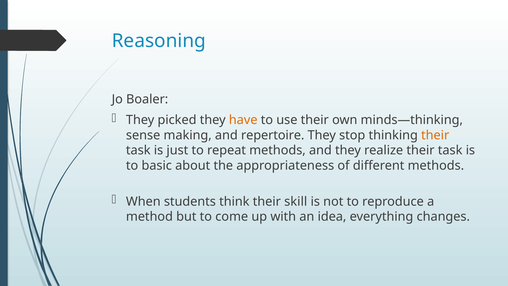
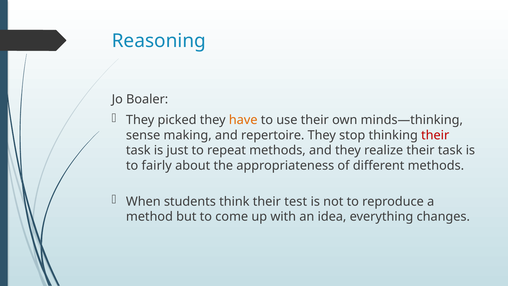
their at (435, 135) colour: orange -> red
basic: basic -> fairly
skill: skill -> test
